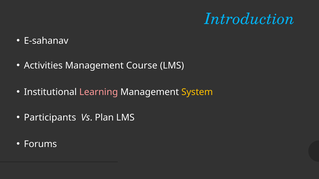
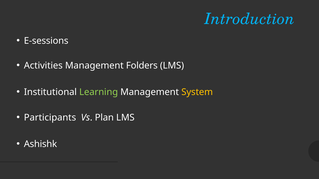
E-sahanav: E-sahanav -> E-sessions
Course: Course -> Folders
Learning colour: pink -> light green
Forums: Forums -> Ashishk
